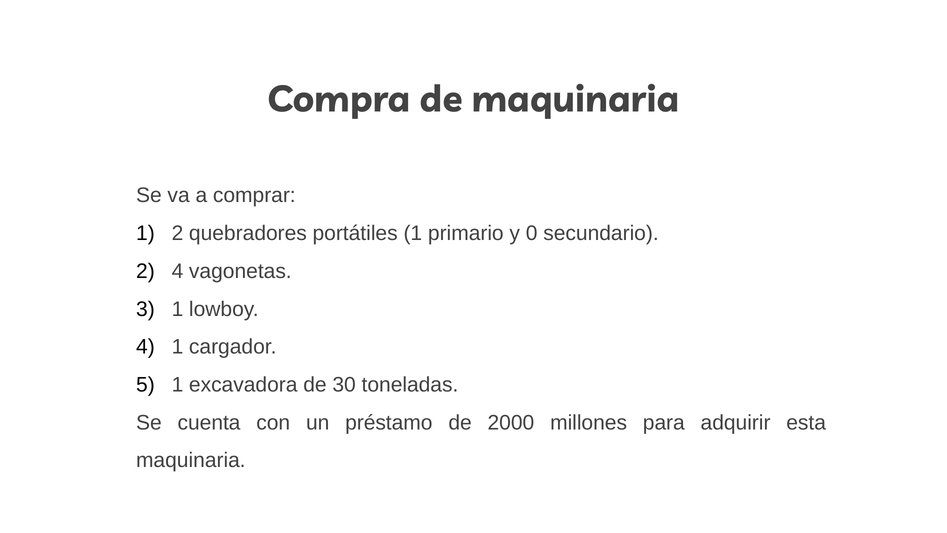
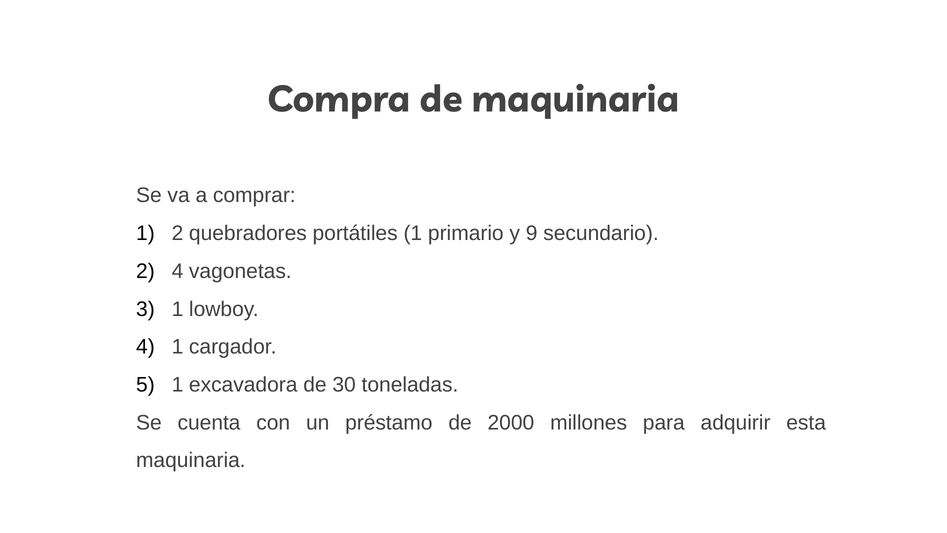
0: 0 -> 9
